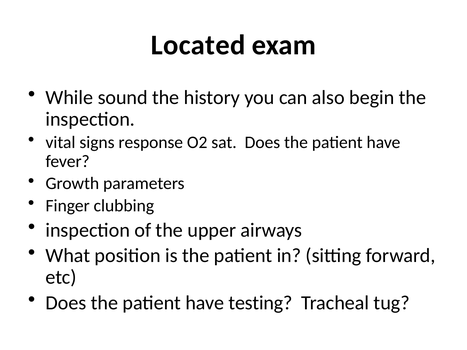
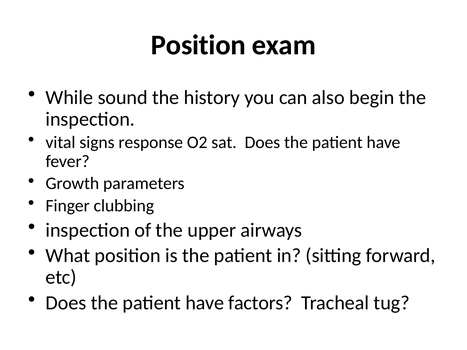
Located at (198, 45): Located -> Position
testing: testing -> factors
